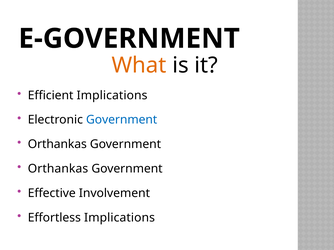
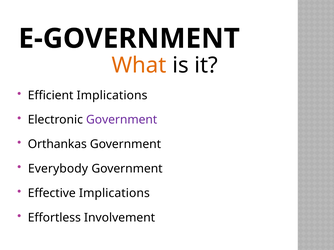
Government at (122, 120) colour: blue -> purple
Orthankas at (58, 169): Orthankas -> Everybody
Effective Involvement: Involvement -> Implications
Effortless Implications: Implications -> Involvement
